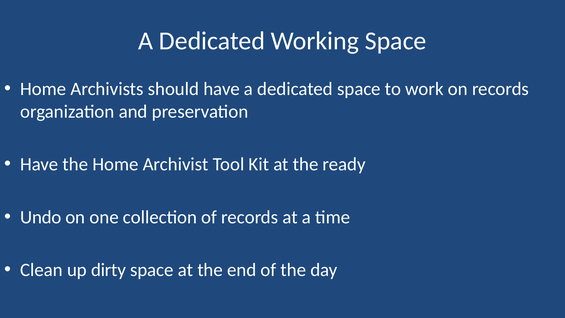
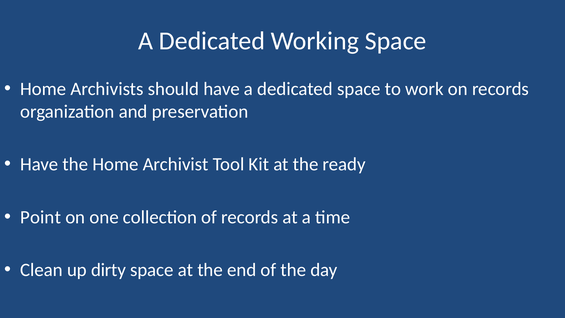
Undo: Undo -> Point
